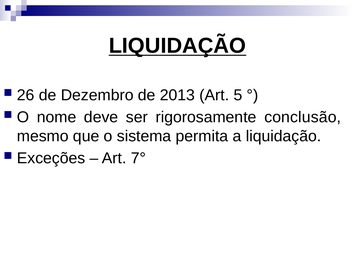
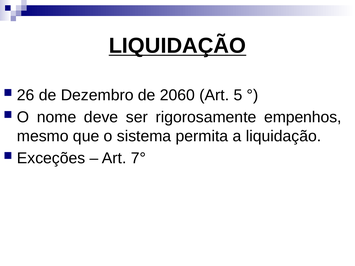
2013: 2013 -> 2060
conclusão: conclusão -> empenhos
